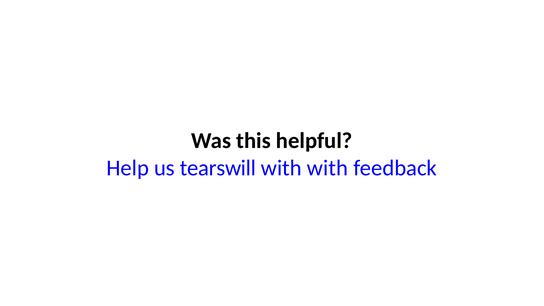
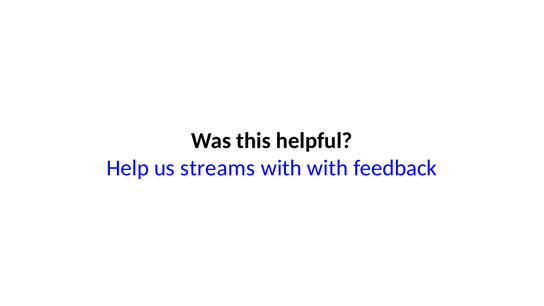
tearswill: tearswill -> streams
